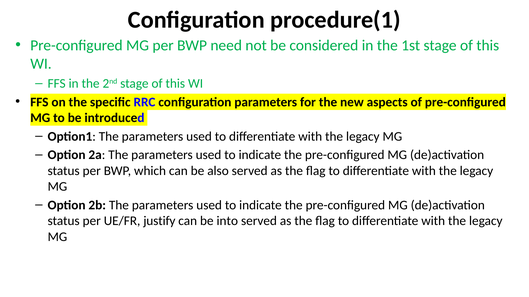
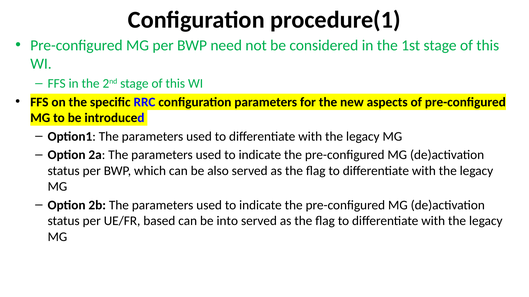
justify: justify -> based
